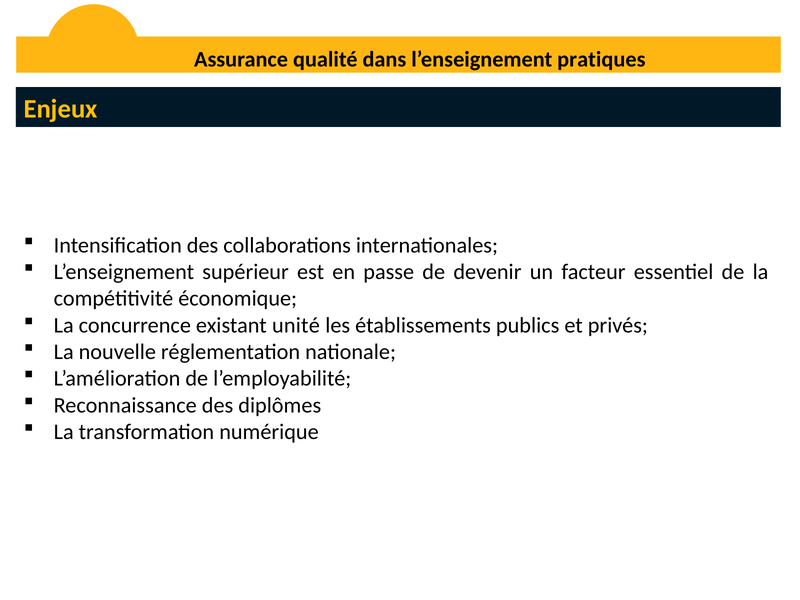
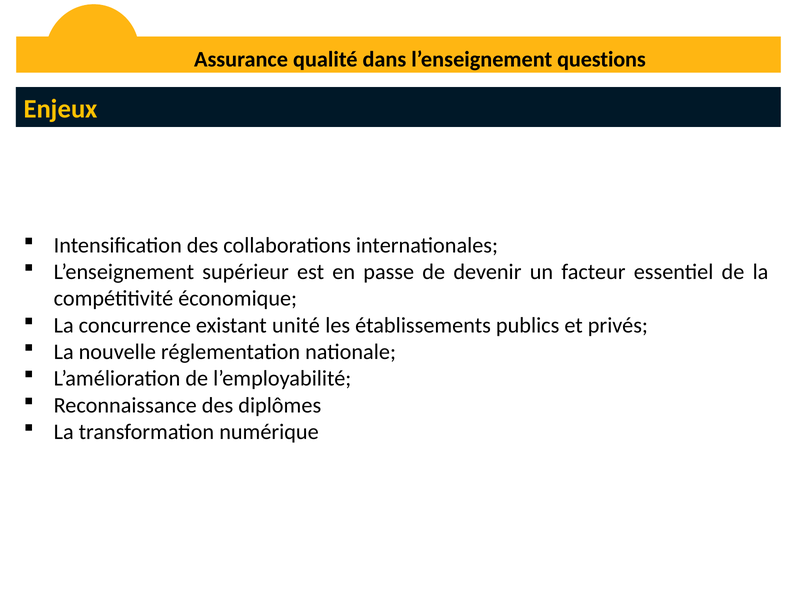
pratiques: pratiques -> questions
